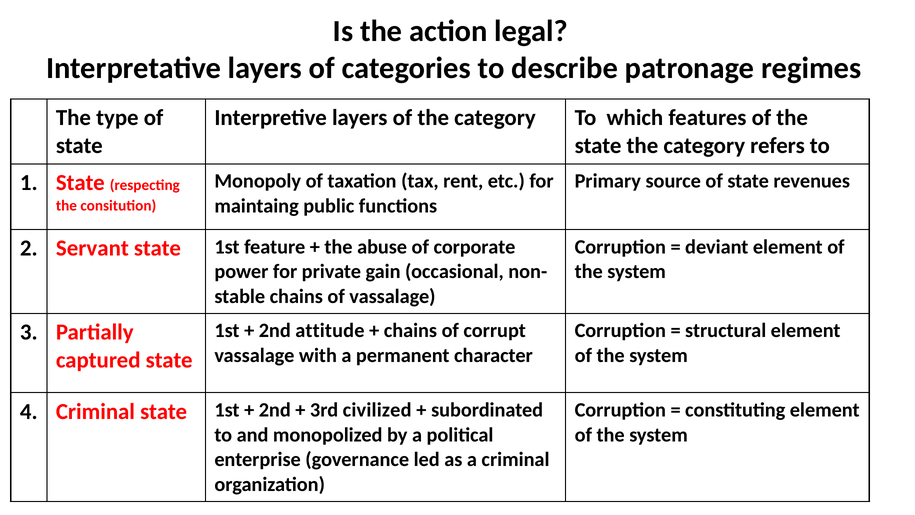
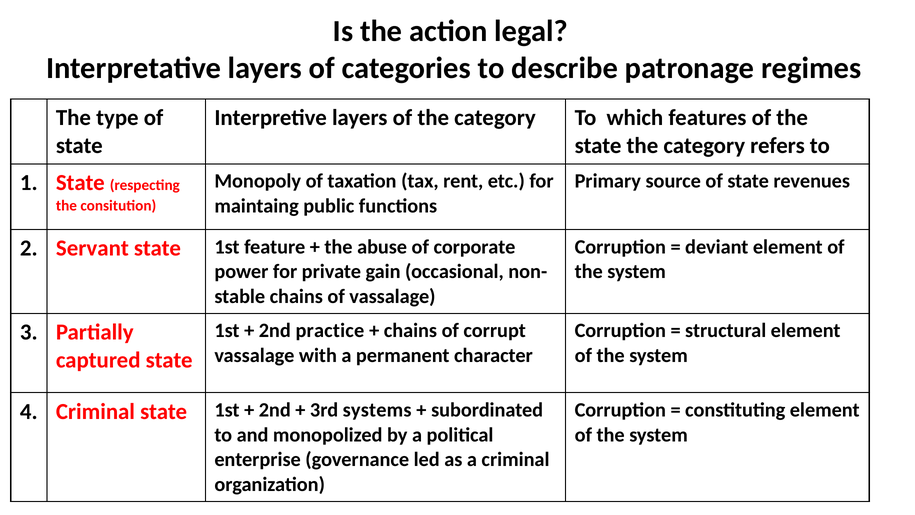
attitude: attitude -> practice
civilized: civilized -> systems
